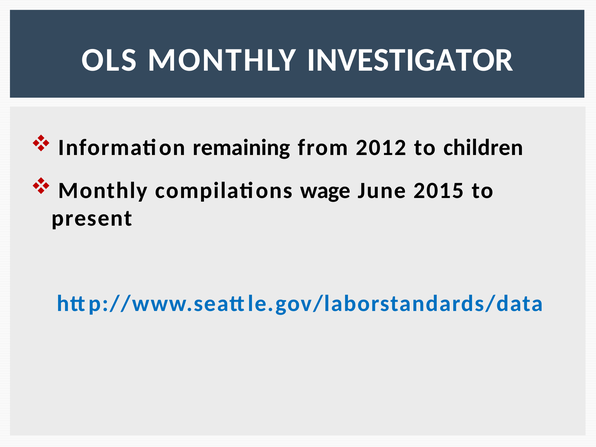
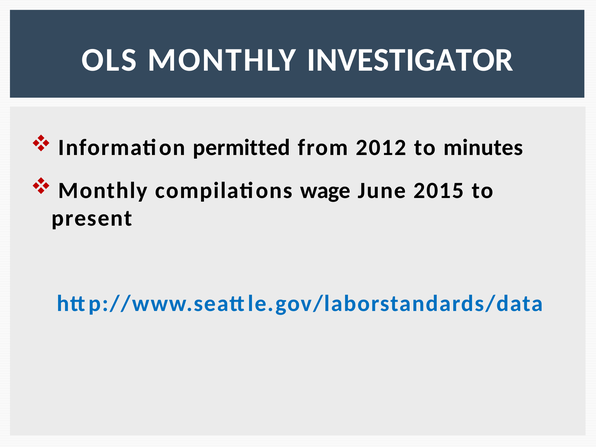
remaining: remaining -> permitted
children: children -> minutes
